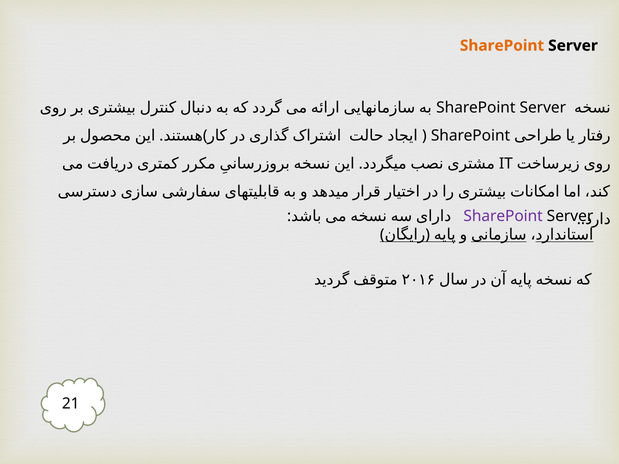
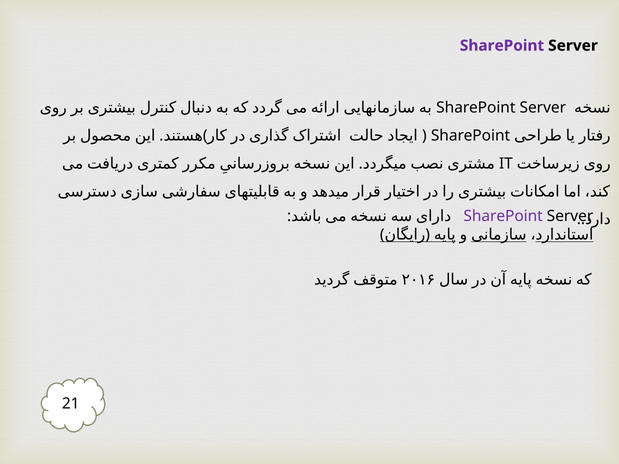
SharePoint at (502, 46) colour: orange -> purple
